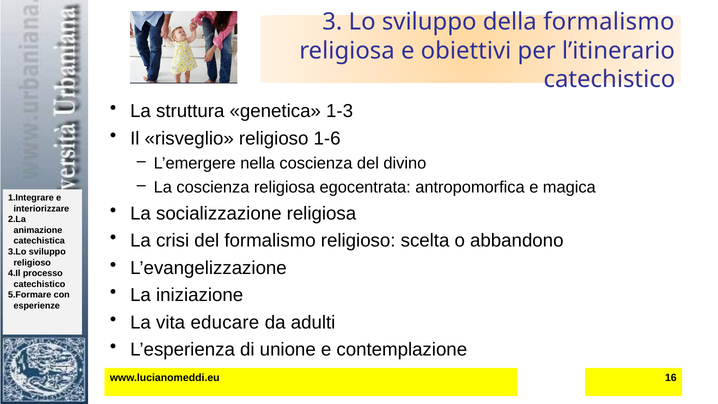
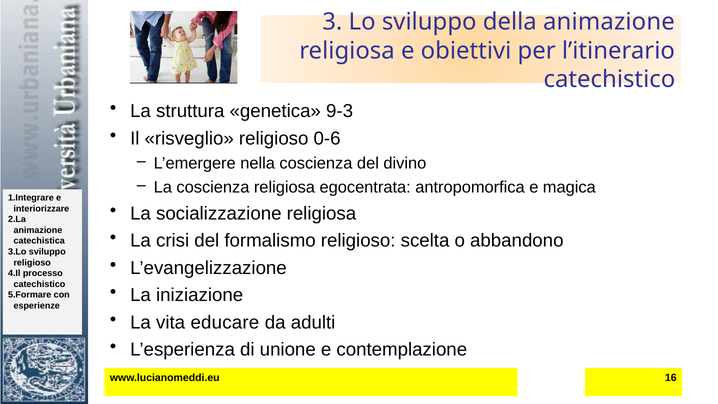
della formalismo: formalismo -> animazione
1-3: 1-3 -> 9-3
1-6: 1-6 -> 0-6
